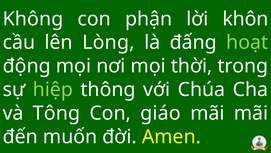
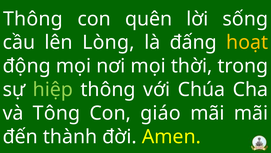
Không at (33, 19): Không -> Thông
phận: phận -> quên
khôn: khôn -> sống
hoạt colour: light green -> yellow
muốn: muốn -> thành
